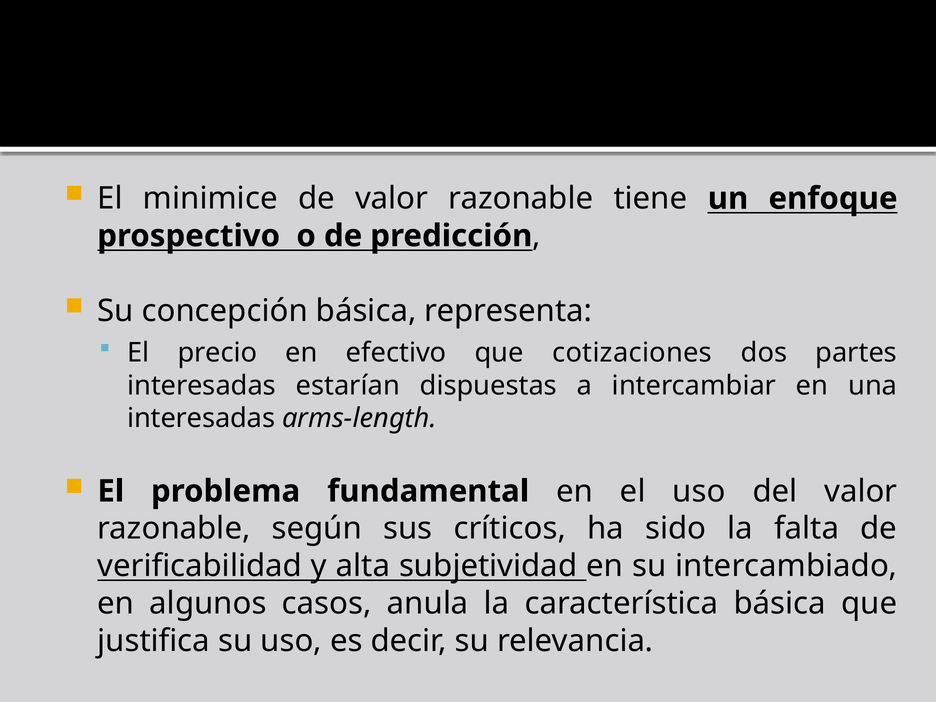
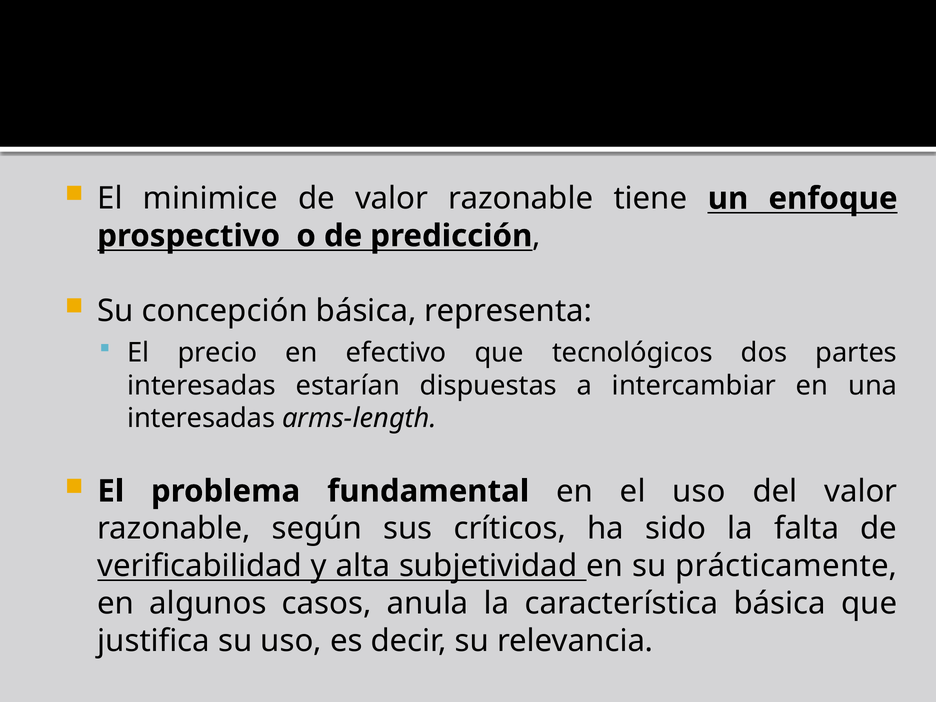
cotizaciones: cotizaciones -> tecnológicos
intercambiado: intercambiado -> prácticamente
